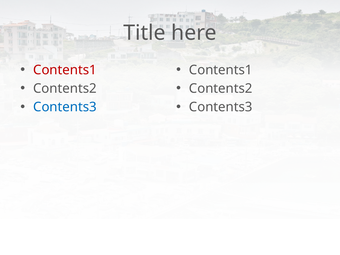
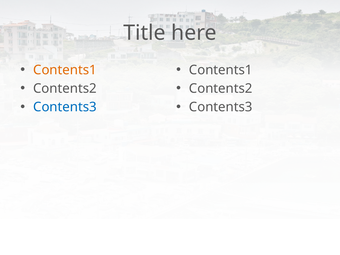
Contents1 at (65, 70) colour: red -> orange
